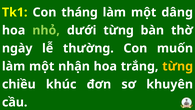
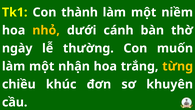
tháng: tháng -> thành
dâng: dâng -> niềm
nhỏ colour: light green -> yellow
dưới từng: từng -> cánh
